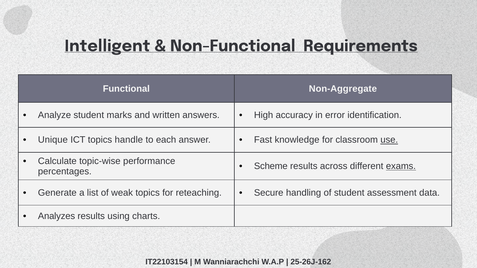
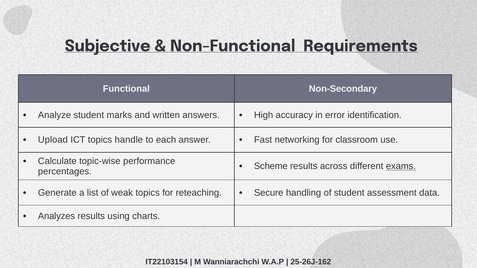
Intelligent: Intelligent -> Subjective
Non-Aggregate: Non-Aggregate -> Non-Secondary
Unique: Unique -> Upload
knowledge: knowledge -> networking
use underline: present -> none
